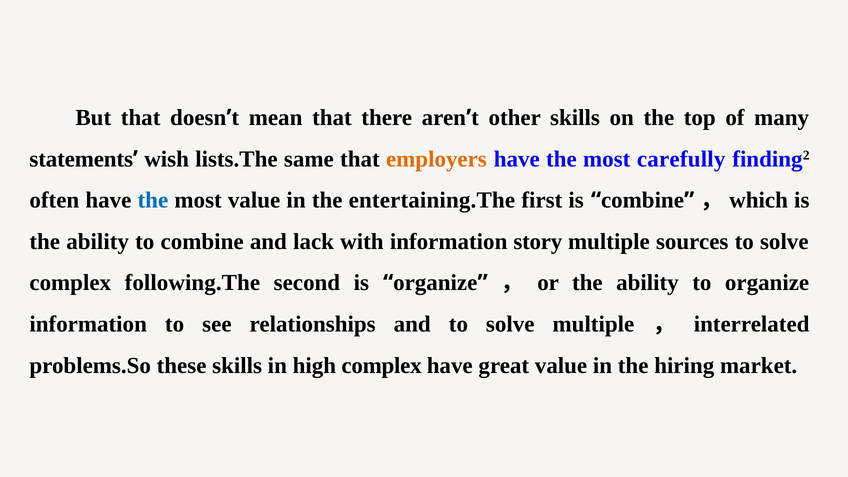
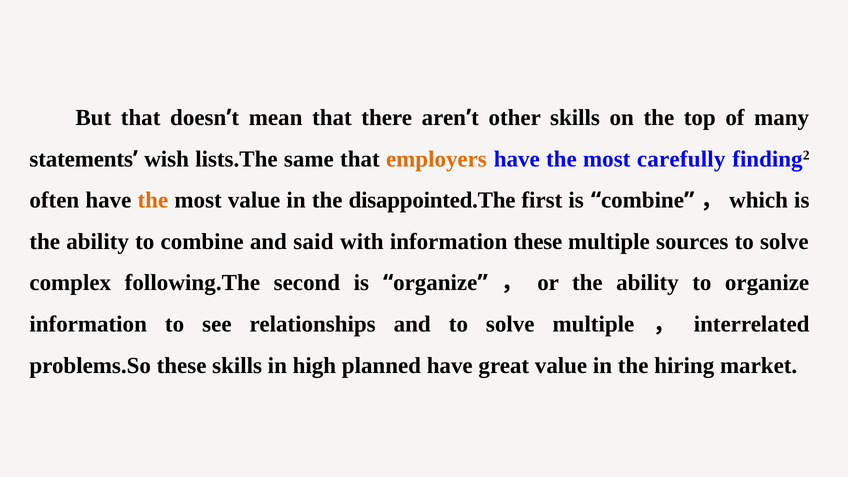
the at (153, 200) colour: blue -> orange
entertaining.The: entertaining.The -> disappointed.The
lack: lack -> said
information story: story -> these
high complex: complex -> planned
